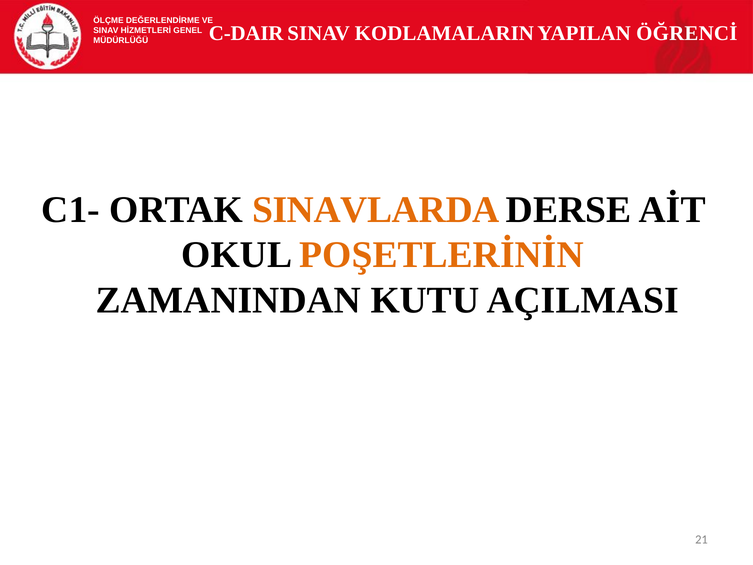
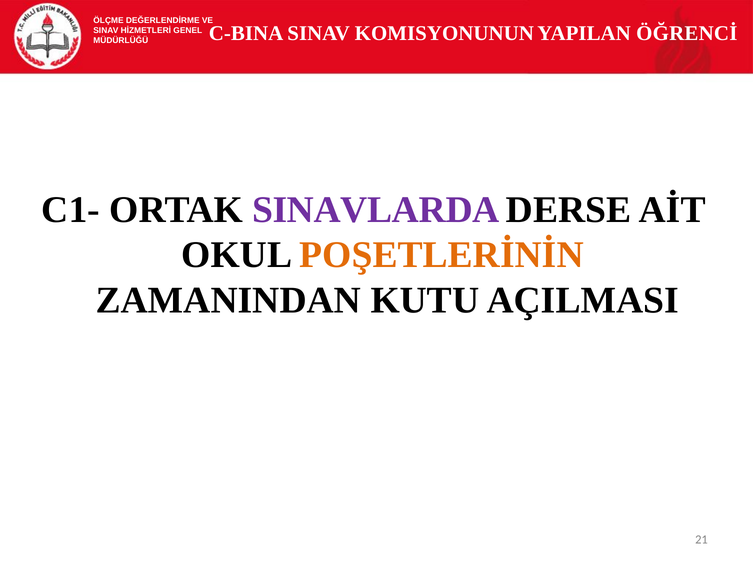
C-DAIR: C-DAIR -> C-BINA
KODLAMALARIN: KODLAMALARIN -> KOMISYONUNUN
SINAVLARDA colour: orange -> purple
